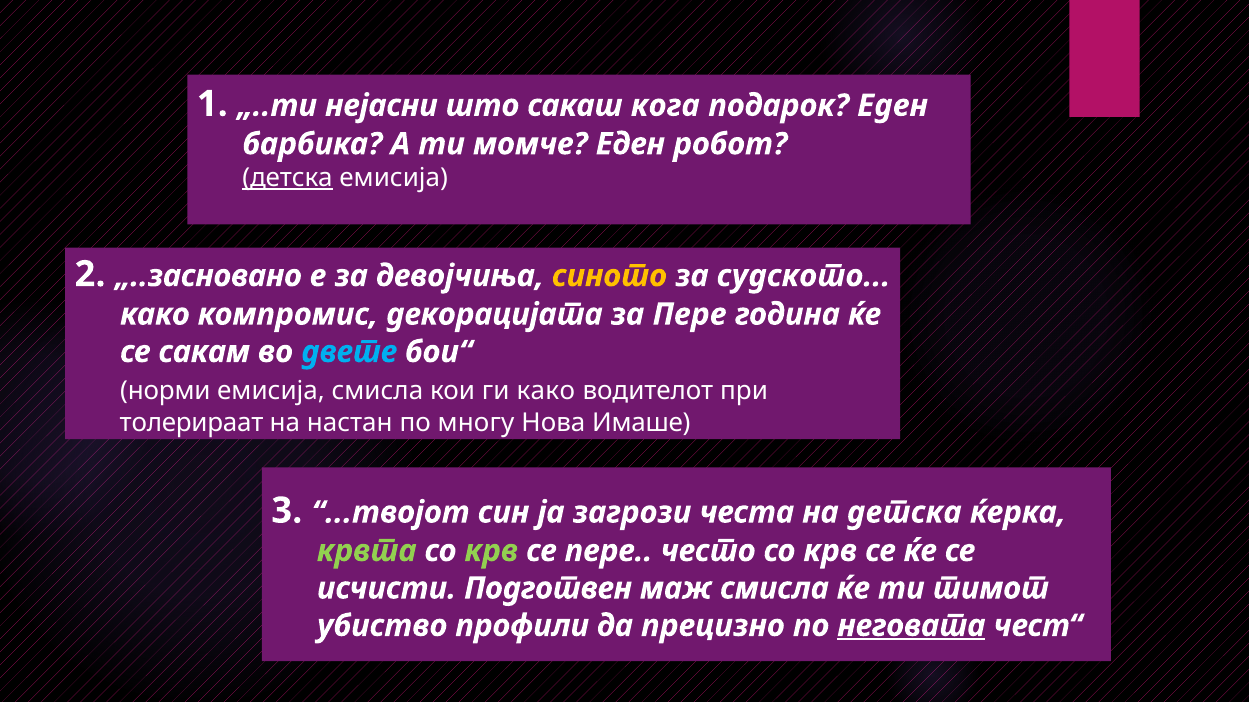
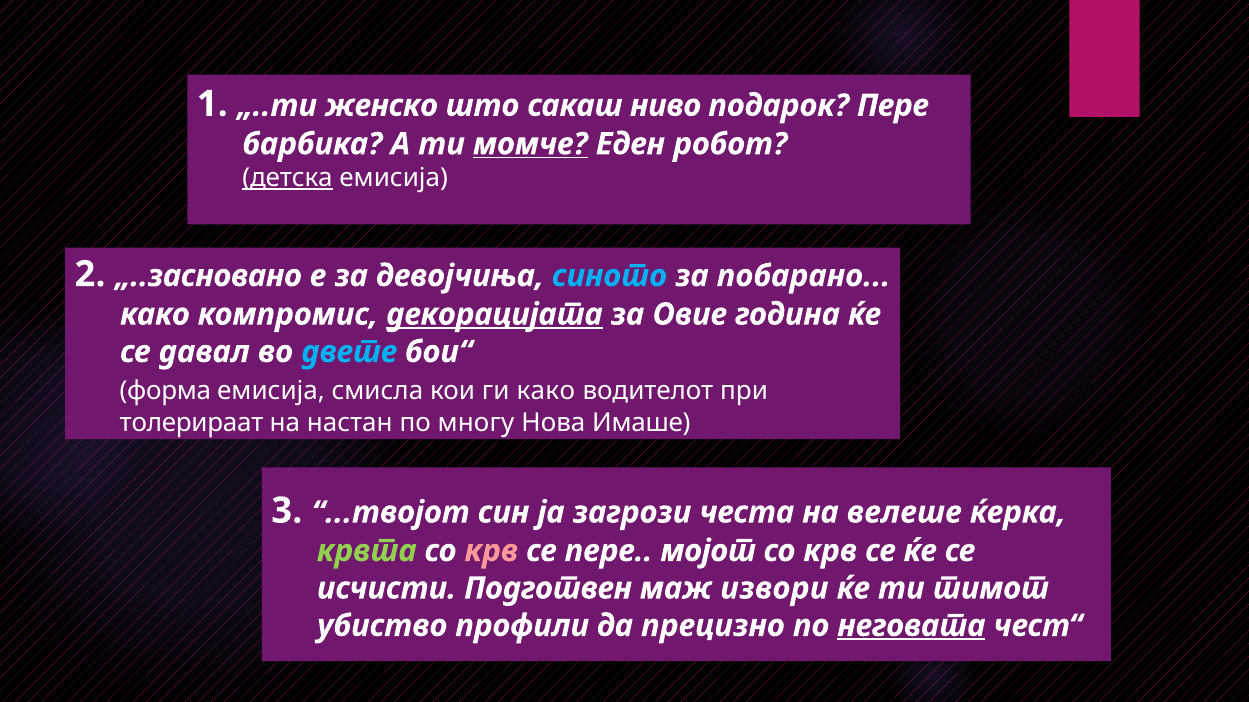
нејасни: нејасни -> женско
кога: кога -> ниво
подарок Еден: Еден -> Пере
момче underline: none -> present
синото colour: yellow -> light blue
судското: судското -> побарано
декорацијата underline: none -> present
за Пере: Пере -> Овие
сакам: сакам -> давал
норми: норми -> форма
на детска: детска -> велеше
крв at (491, 551) colour: light green -> pink
често: често -> мојот
маж смисла: смисла -> извори
